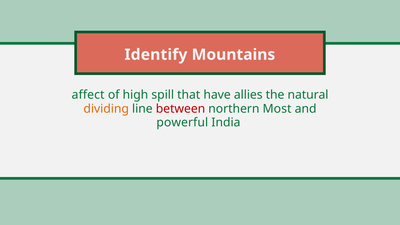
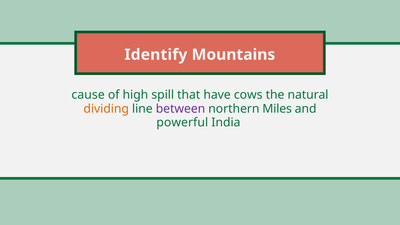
affect: affect -> cause
allies: allies -> cows
between colour: red -> purple
Most: Most -> Miles
